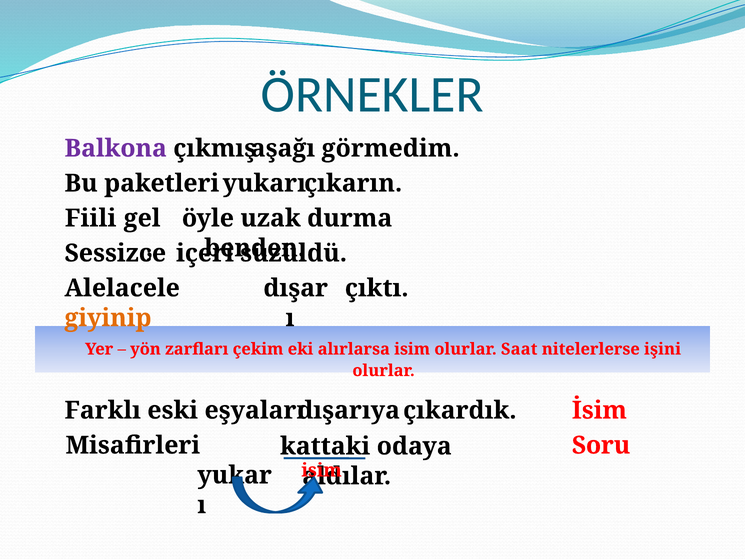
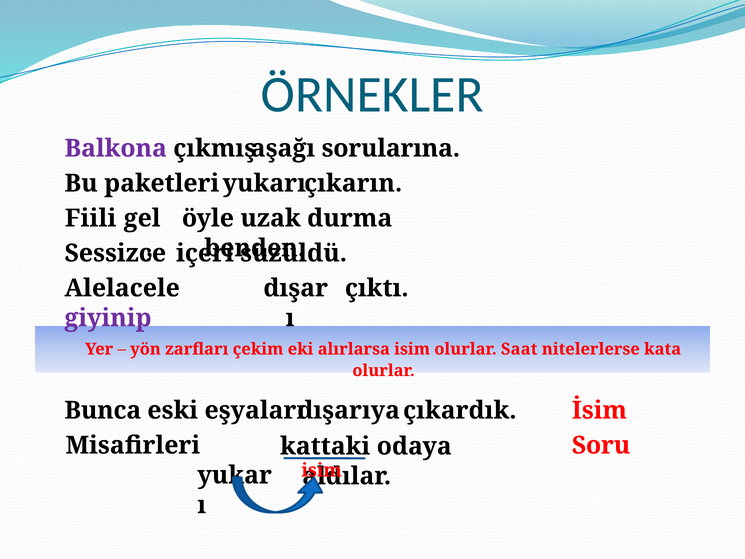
görmedim: görmedim -> sorularına
giyinip colour: orange -> purple
işini: işini -> kata
Farklı: Farklı -> Bunca
